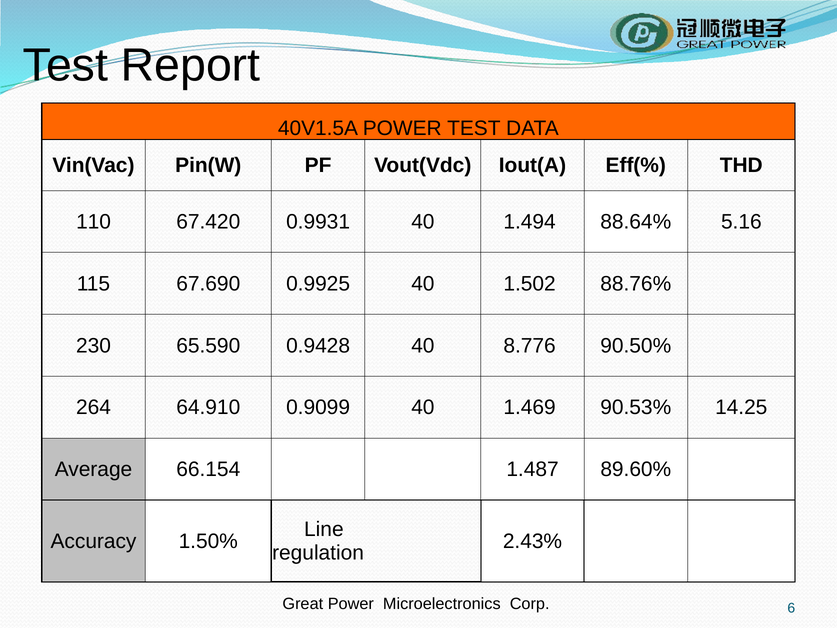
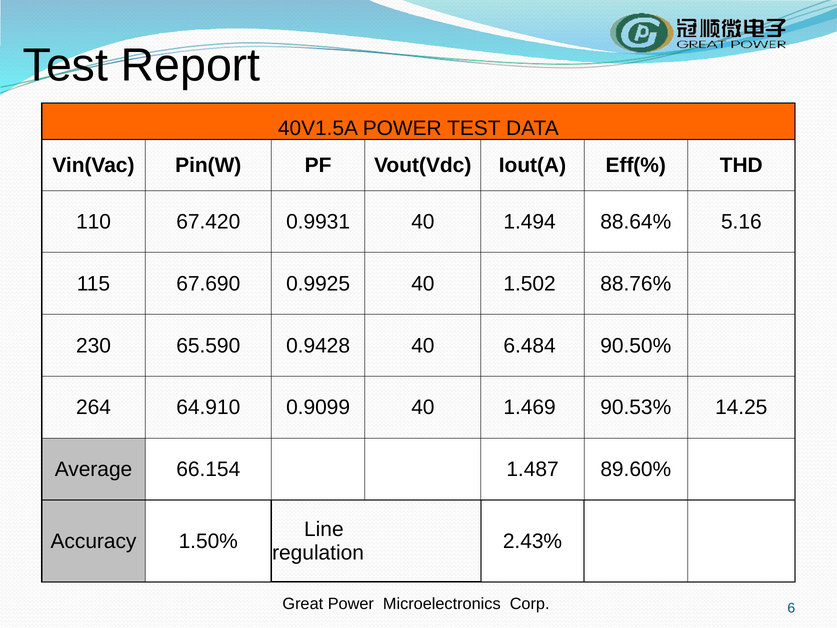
8.776: 8.776 -> 6.484
